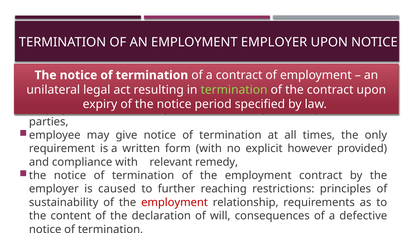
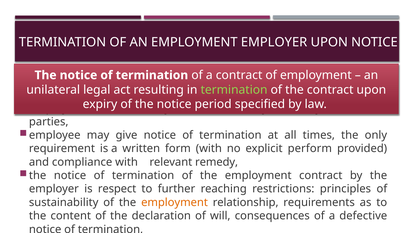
however: however -> perform
caused: caused -> respect
employment at (175, 202) colour: red -> orange
